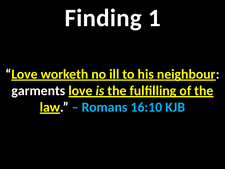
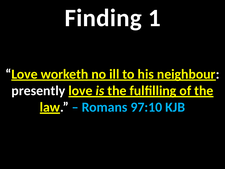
garments: garments -> presently
16:10: 16:10 -> 97:10
